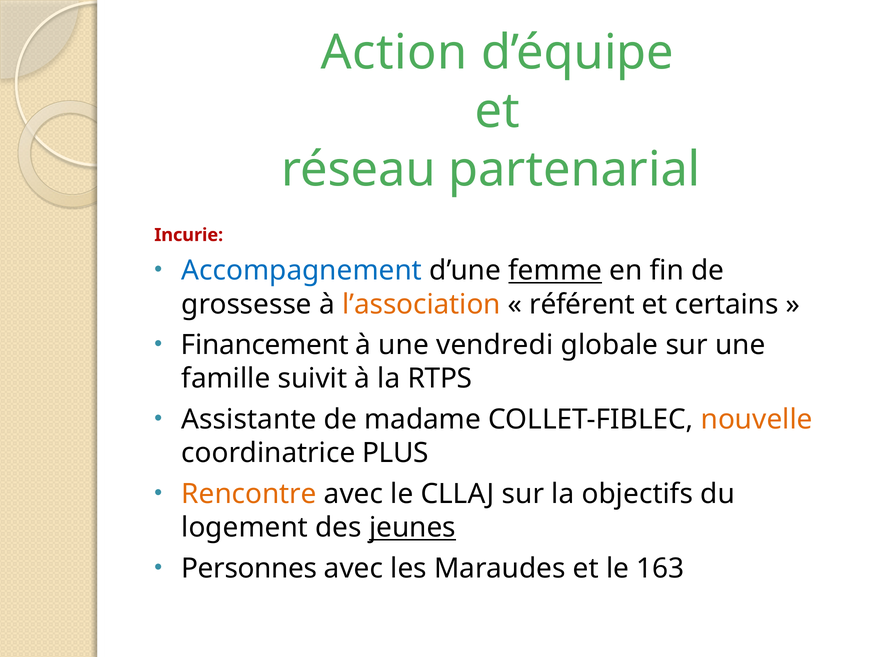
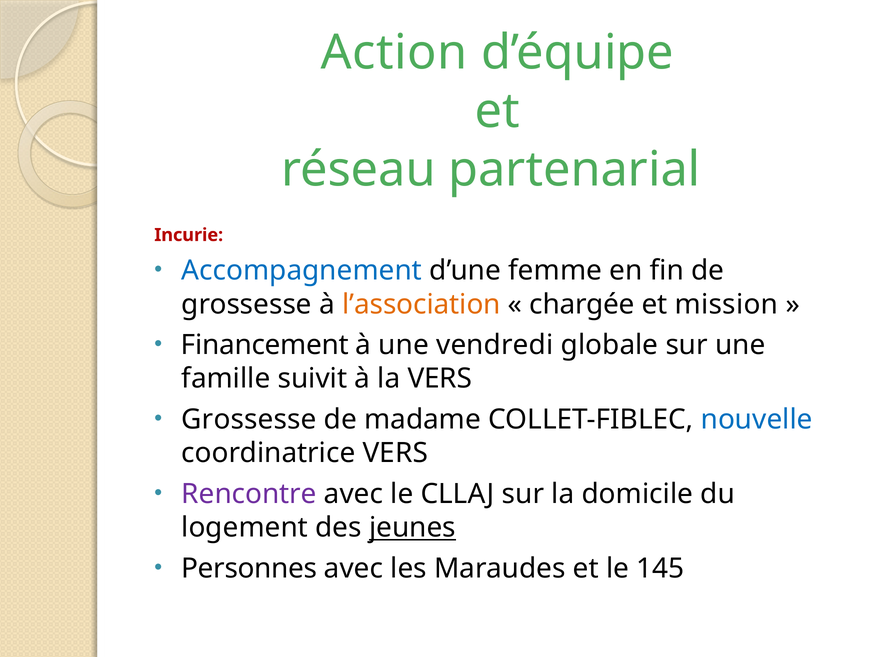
femme underline: present -> none
référent: référent -> chargée
certains: certains -> mission
la RTPS: RTPS -> VERS
Assistante at (249, 420): Assistante -> Grossesse
nouvelle colour: orange -> blue
coordinatrice PLUS: PLUS -> VERS
Rencontre colour: orange -> purple
objectifs: objectifs -> domicile
163: 163 -> 145
